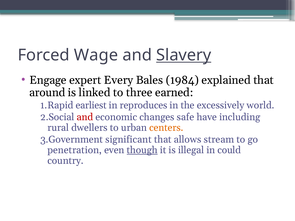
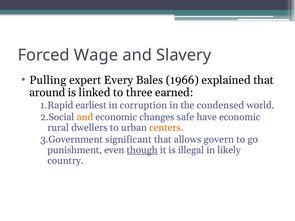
Slavery underline: present -> none
Engage: Engage -> Pulling
1984: 1984 -> 1966
reproduces: reproduces -> corruption
excessively: excessively -> condensed
and at (85, 117) colour: red -> orange
have including: including -> economic
stream: stream -> govern
penetration: penetration -> punishment
could: could -> likely
